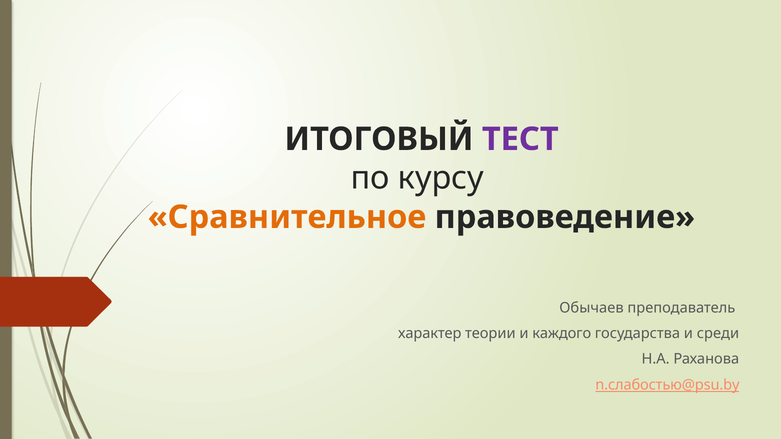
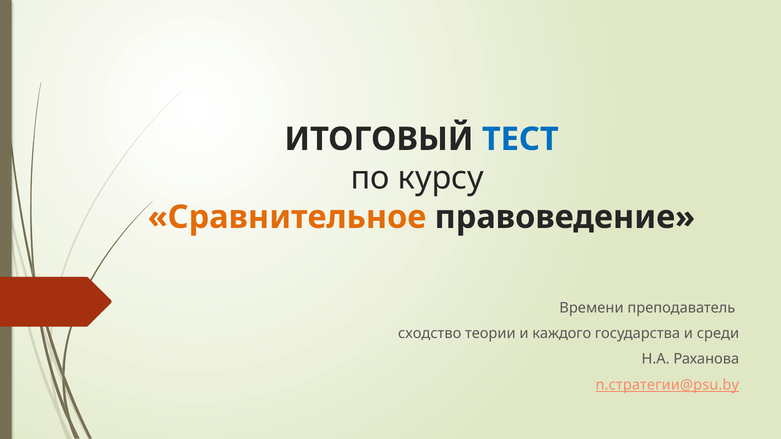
ТЕСТ colour: purple -> blue
Обычаев: Обычаев -> Времени
характер: характер -> сходство
n.слабостью@psu.by: n.слабостью@psu.by -> n.стратегии@psu.by
